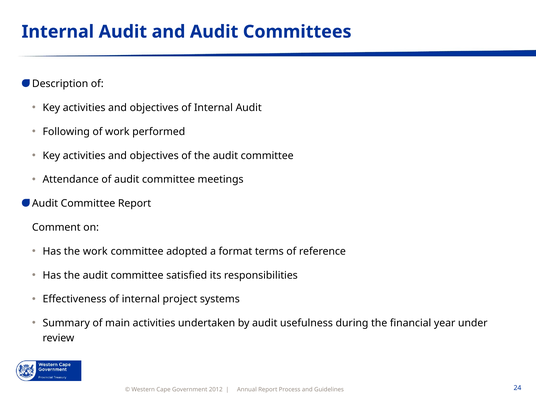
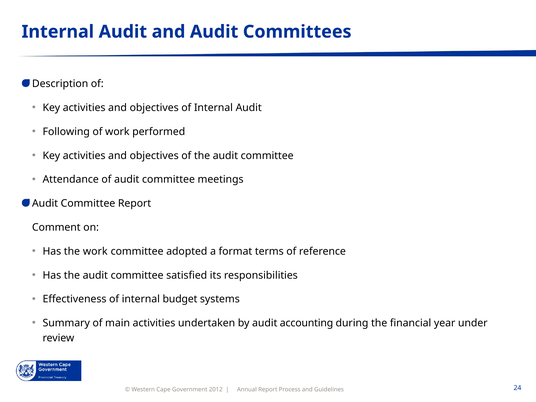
project: project -> budget
usefulness: usefulness -> accounting
